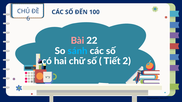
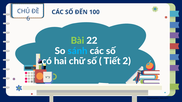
Bài colour: pink -> light green
